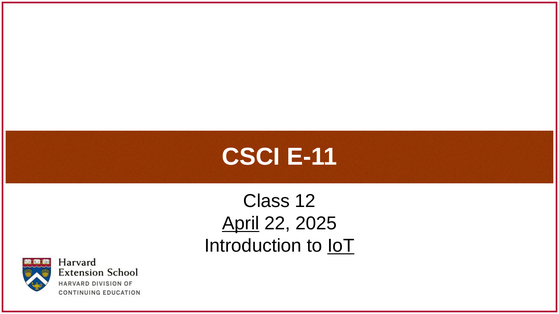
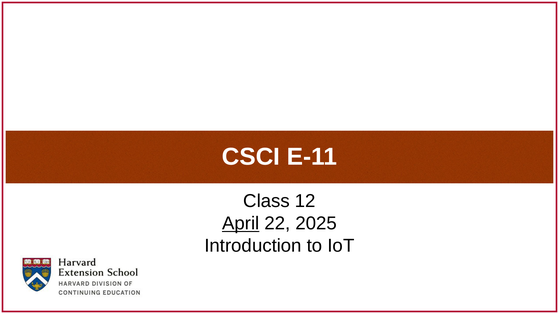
IoT underline: present -> none
